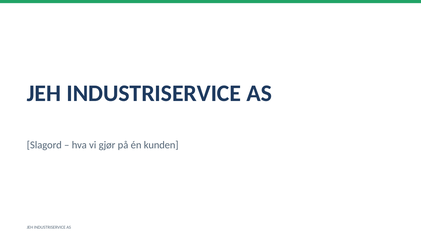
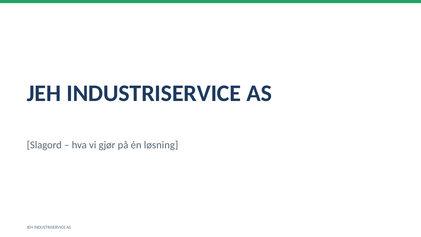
kunden: kunden -> løsning
